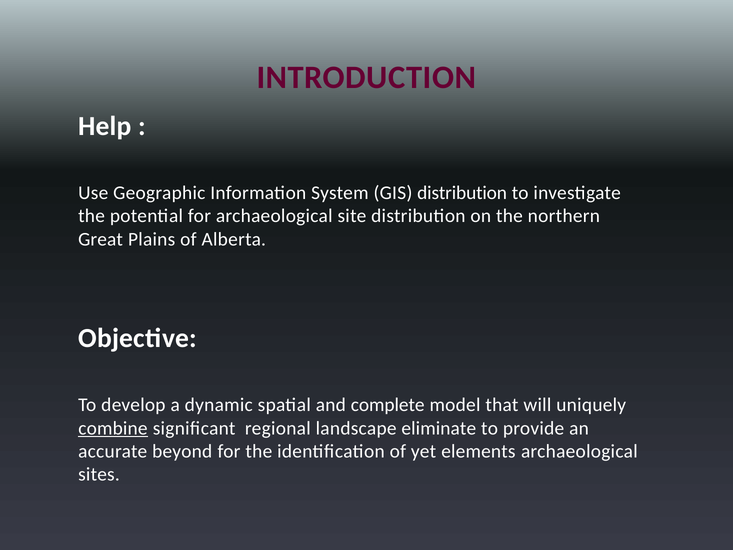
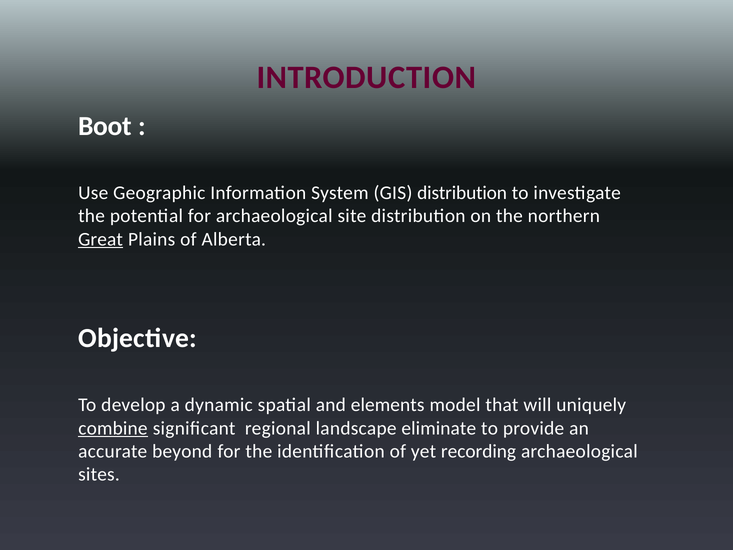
Help: Help -> Boot
Great underline: none -> present
complete: complete -> elements
elements: elements -> recording
